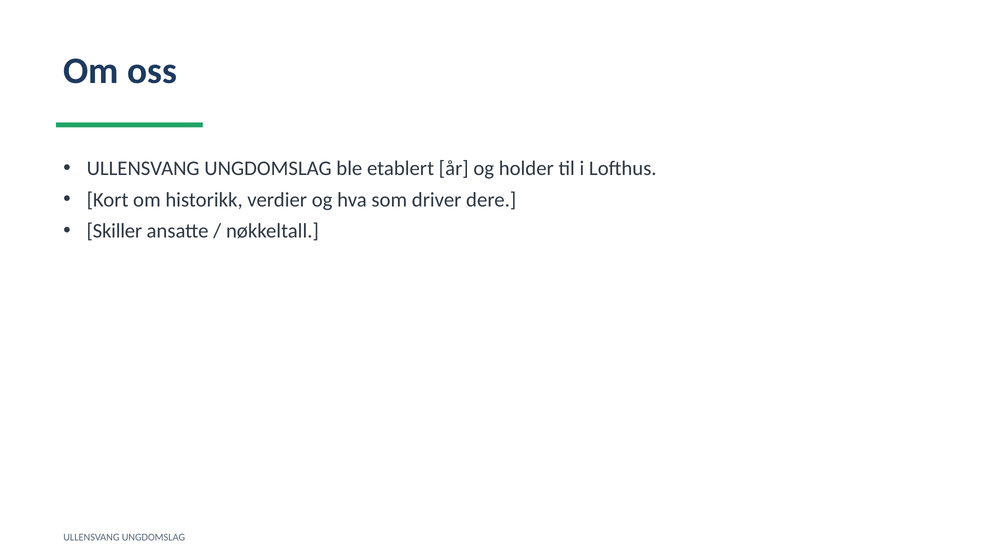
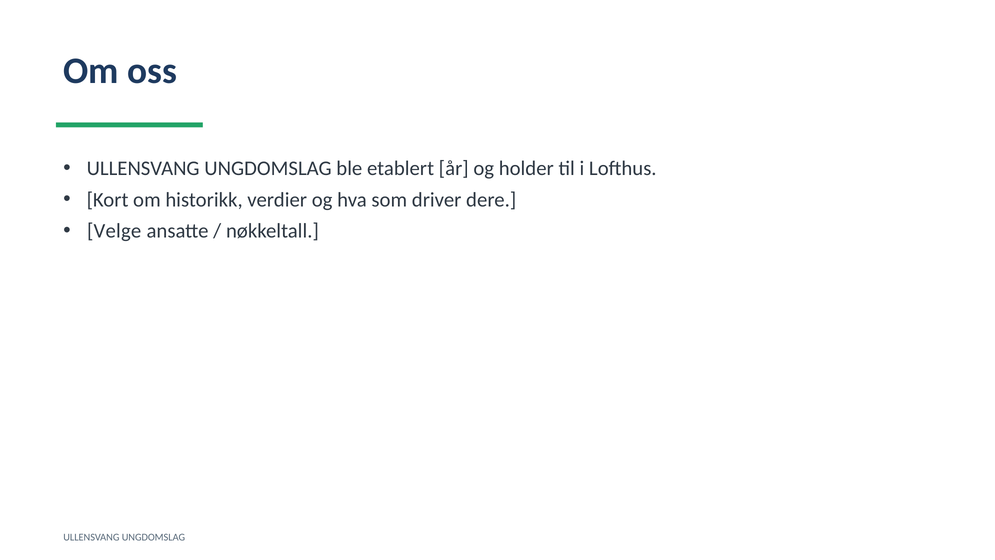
Skiller: Skiller -> Velge
